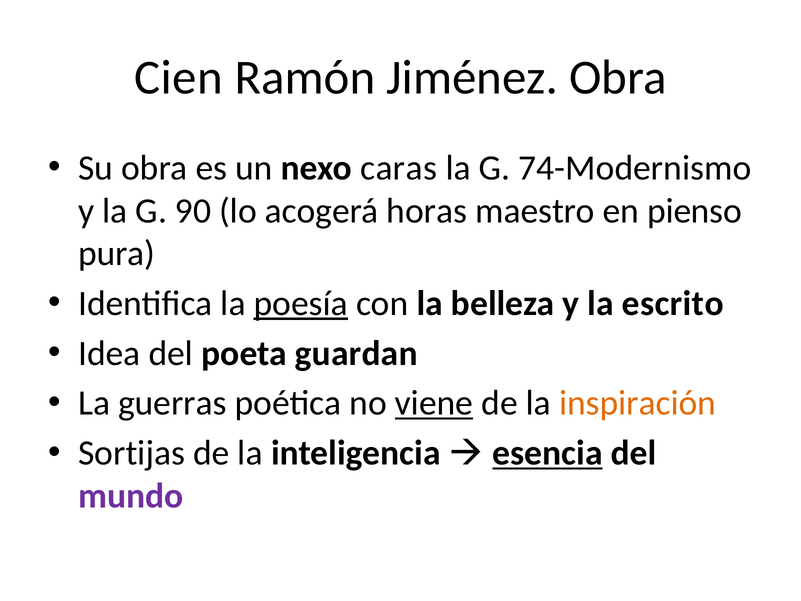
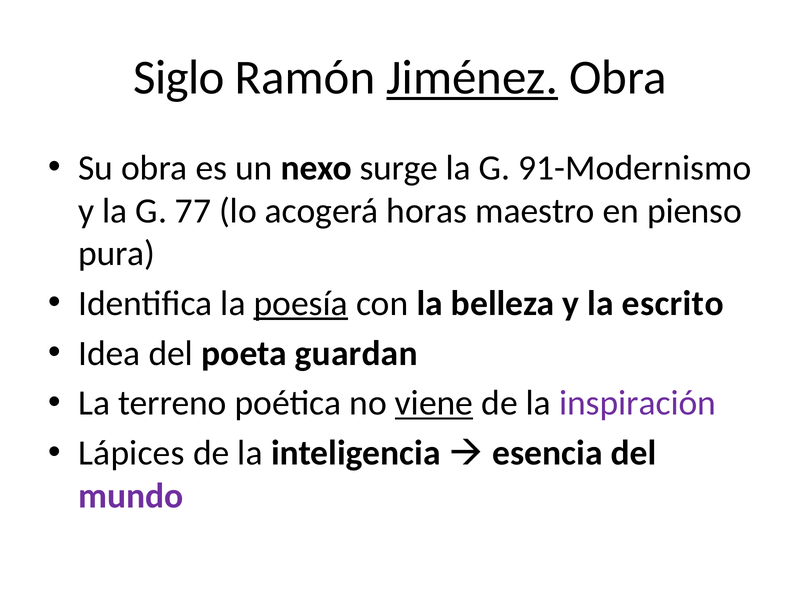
Cien: Cien -> Siglo
Jiménez underline: none -> present
caras: caras -> surge
74-Modernismo: 74-Modernismo -> 91-Modernismo
90: 90 -> 77
guerras: guerras -> terreno
inspiración colour: orange -> purple
Sortijas: Sortijas -> Lápices
esencia underline: present -> none
